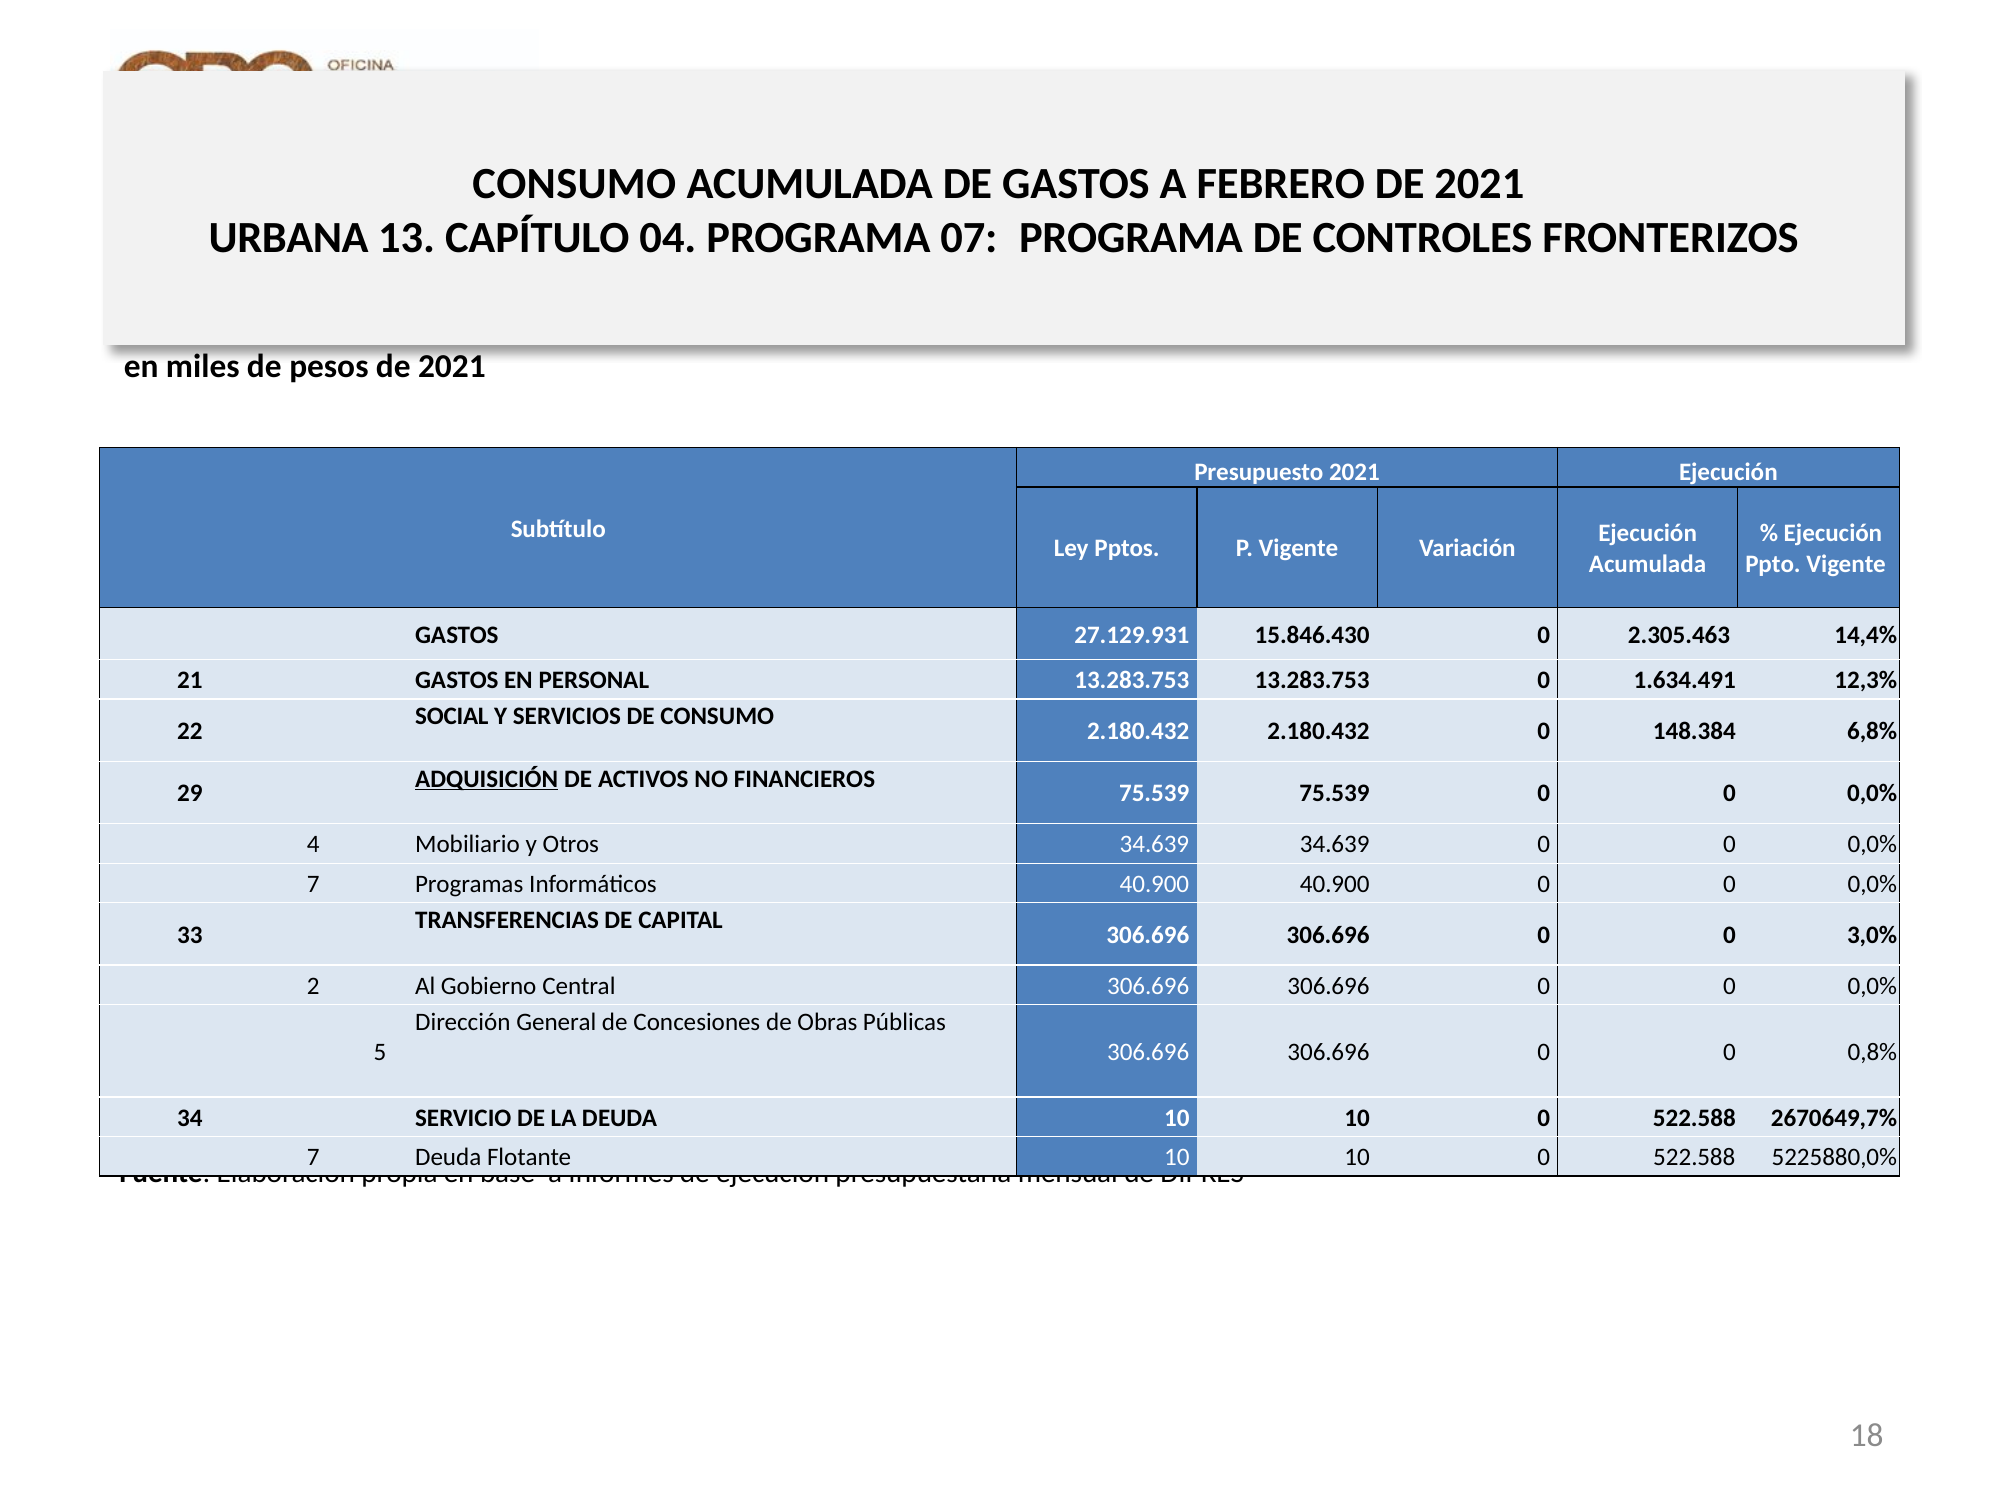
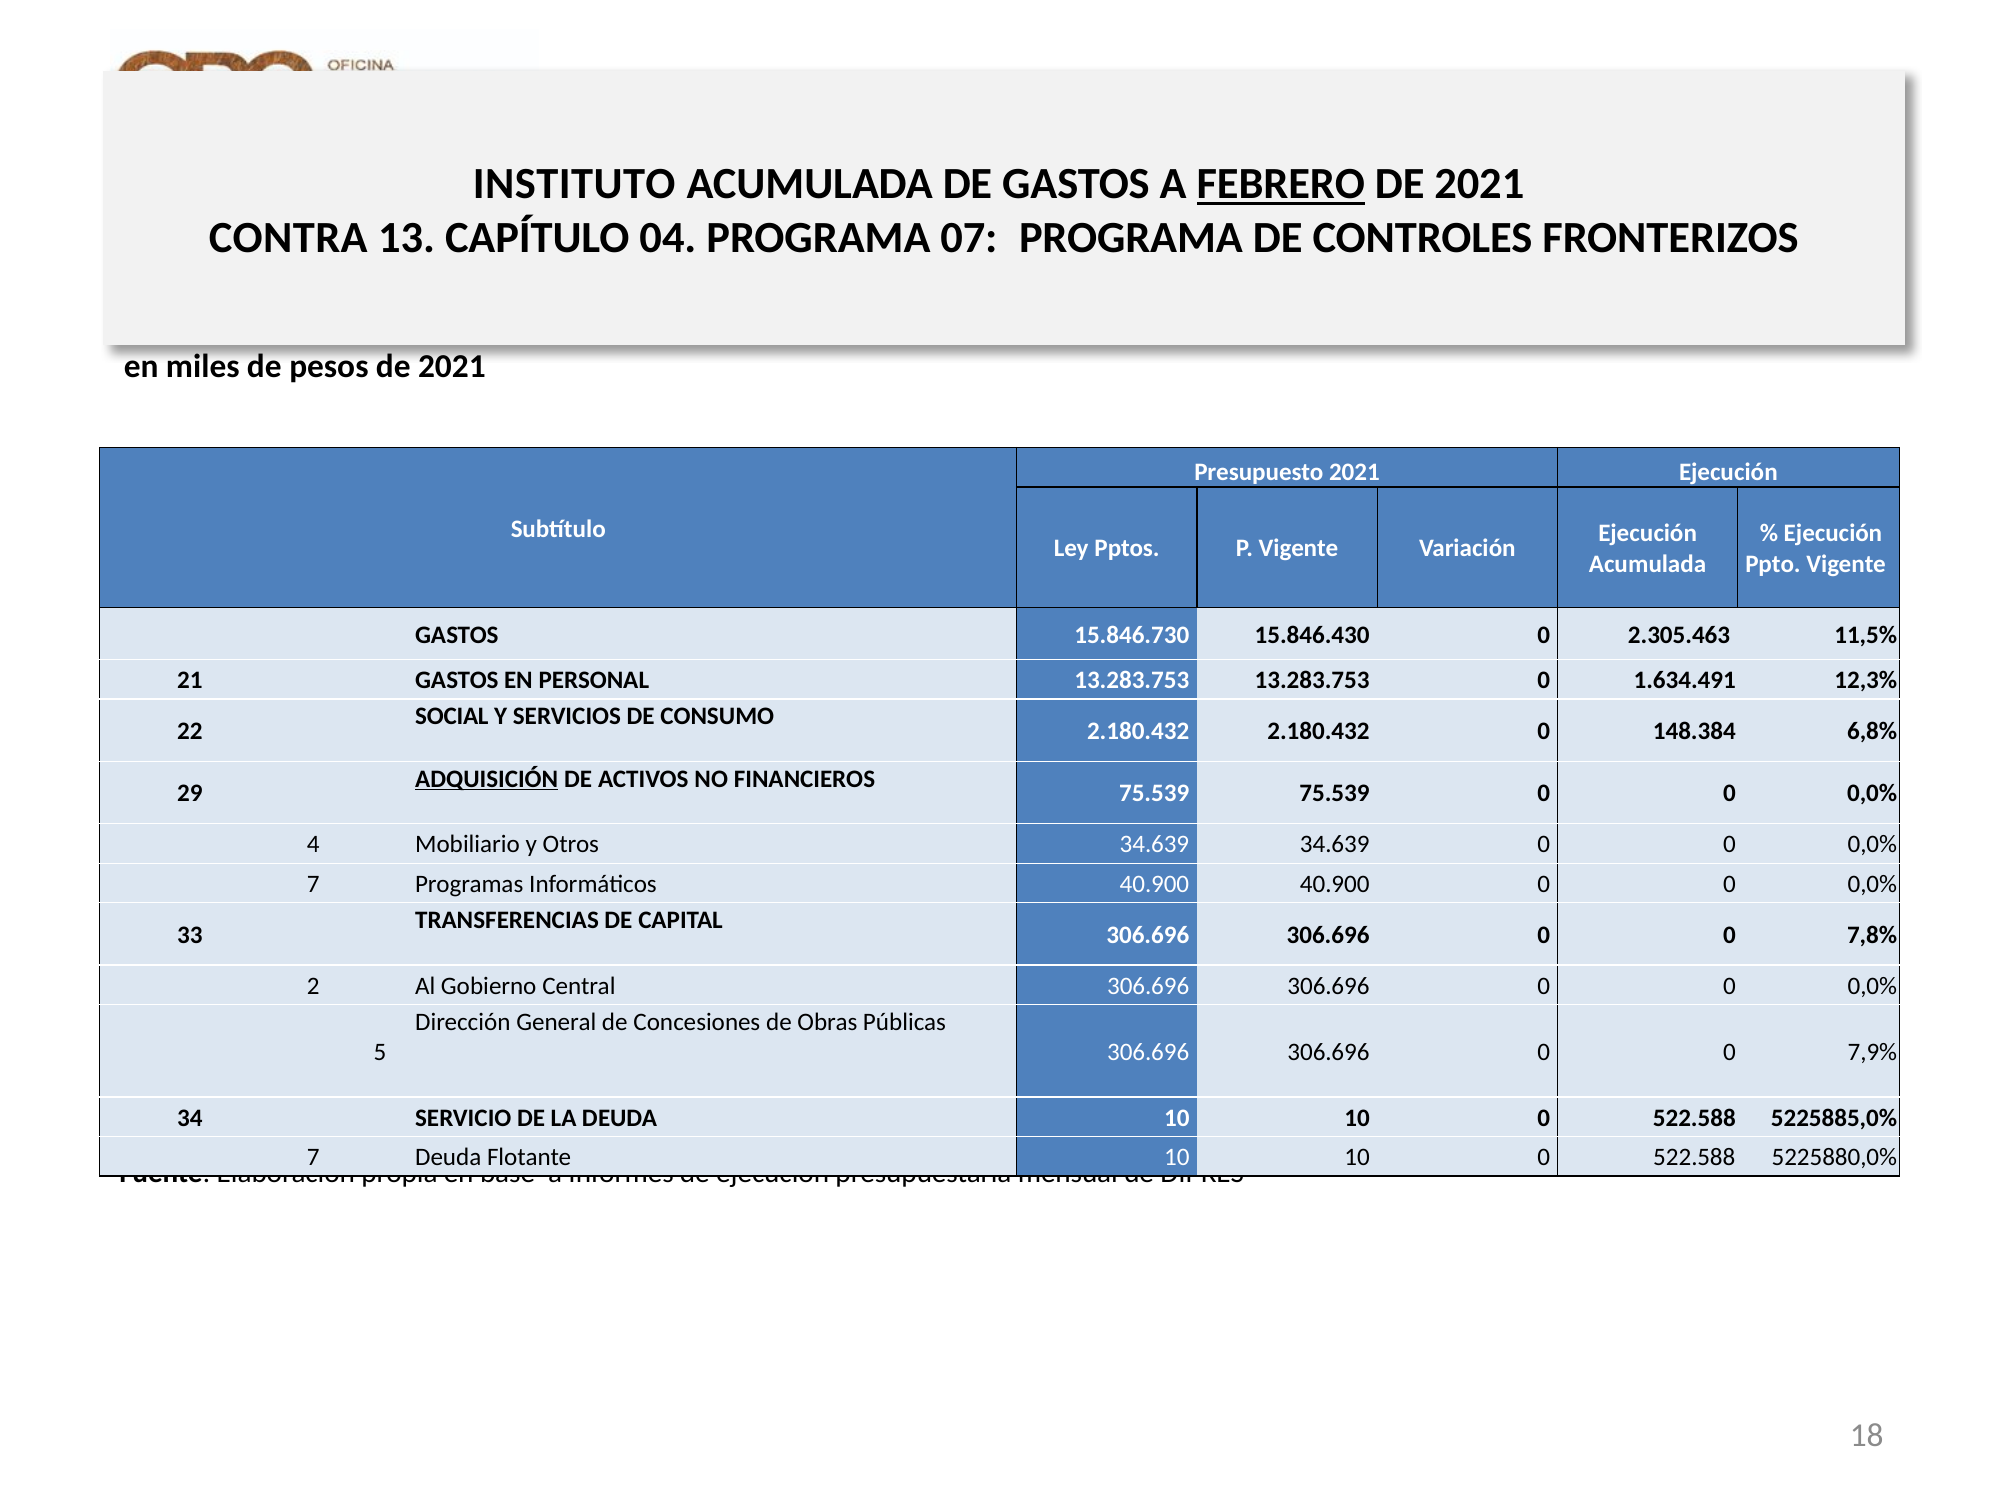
CONSUMO at (574, 184): CONSUMO -> INSTITUTO
FEBRERO underline: none -> present
URBANA: URBANA -> CONTRA
27.129.931: 27.129.931 -> 15.846.730
14,4%: 14,4% -> 11,5%
3,0%: 3,0% -> 7,8%
0,8%: 0,8% -> 7,9%
2670649,7%: 2670649,7% -> 5225885,0%
